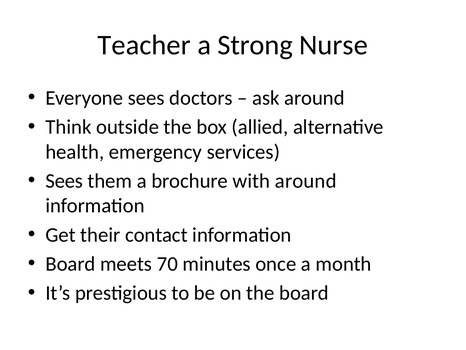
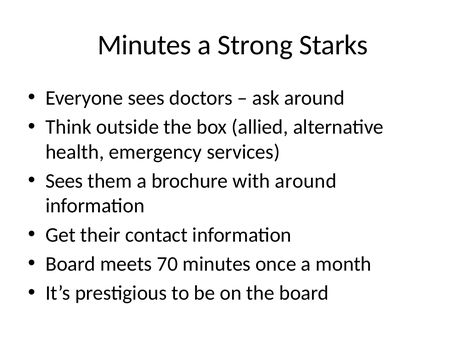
Teacher at (144, 45): Teacher -> Minutes
Nurse: Nurse -> Starks
